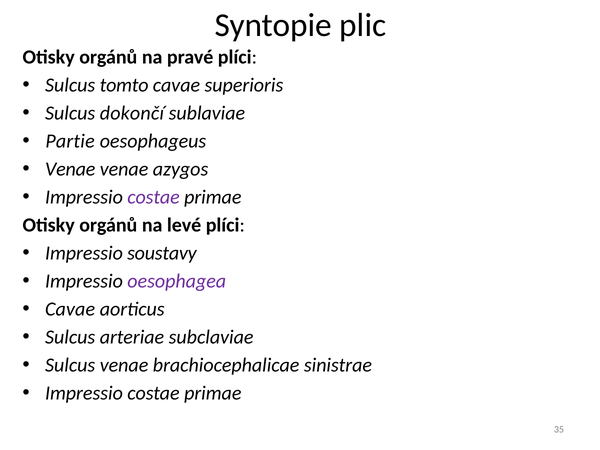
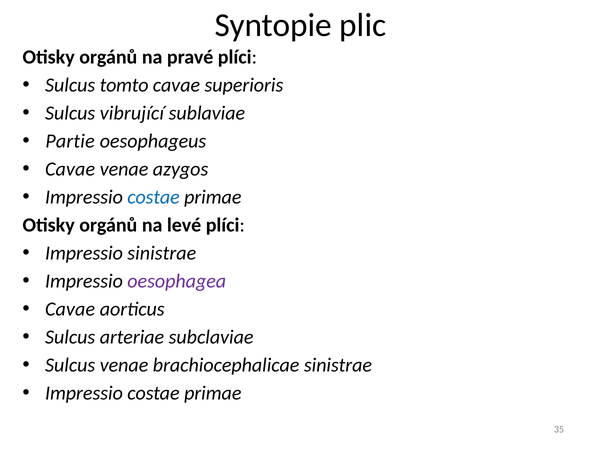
dokončí: dokončí -> vibrující
Venae at (70, 169): Venae -> Cavae
costae at (154, 197) colour: purple -> blue
Impressio soustavy: soustavy -> sinistrae
